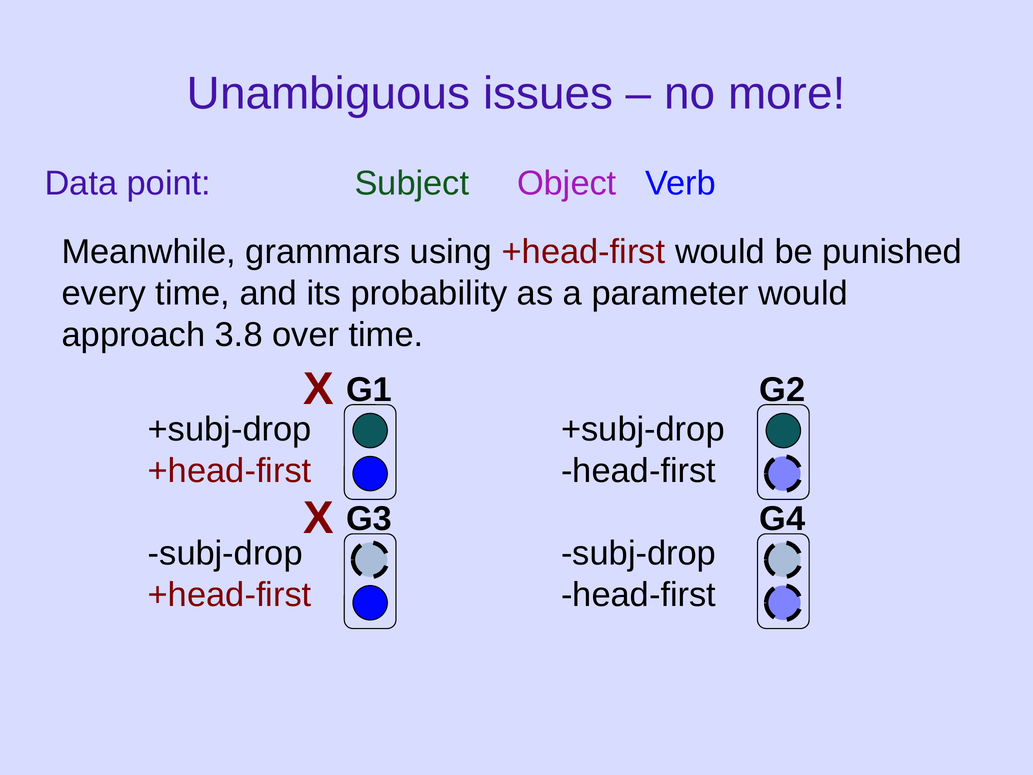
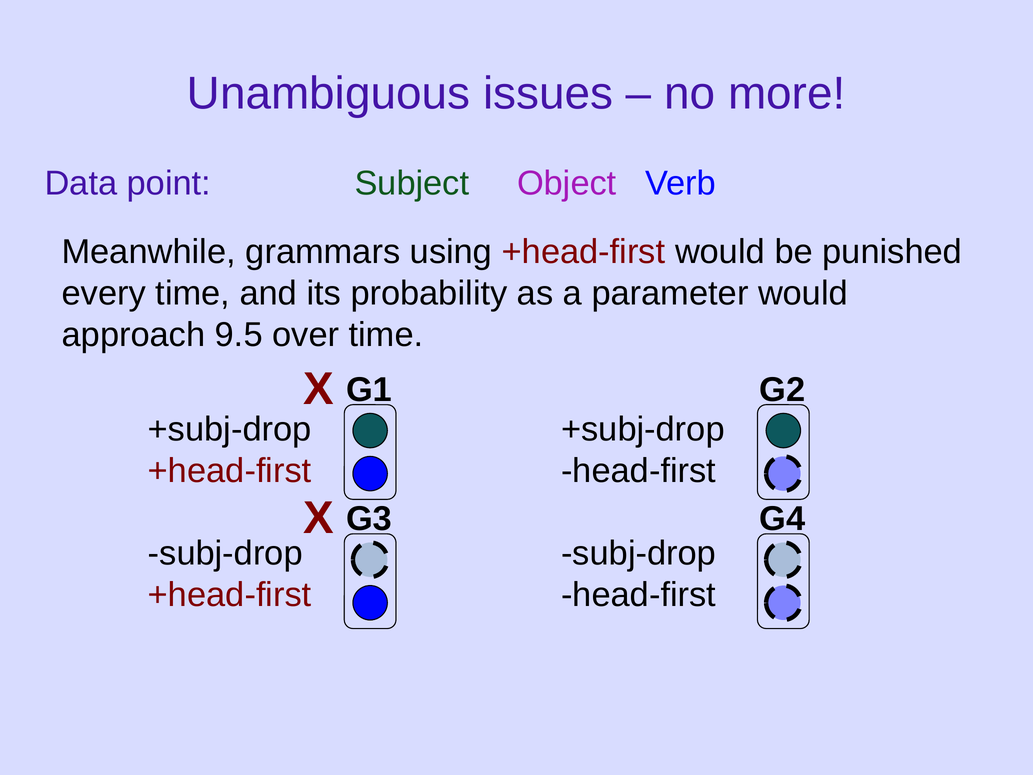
3.8: 3.8 -> 9.5
